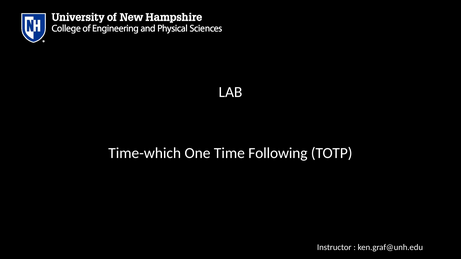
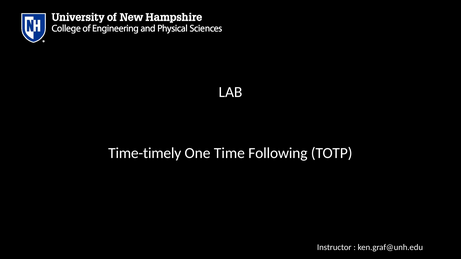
Time-which: Time-which -> Time-timely
